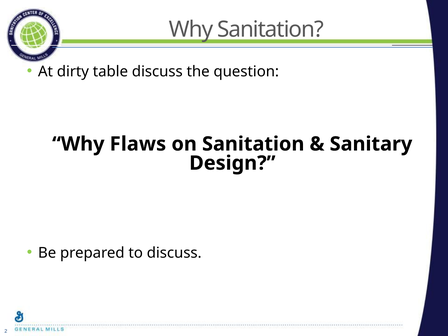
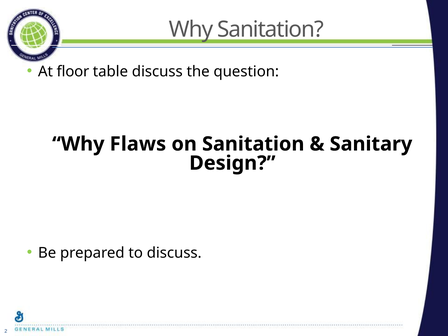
dirty: dirty -> floor
